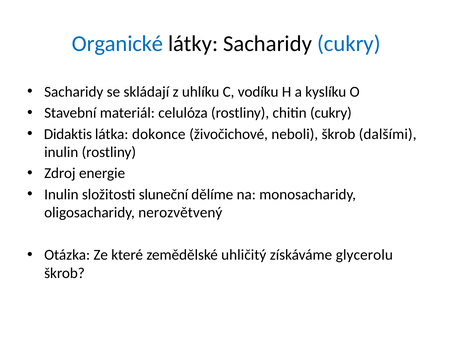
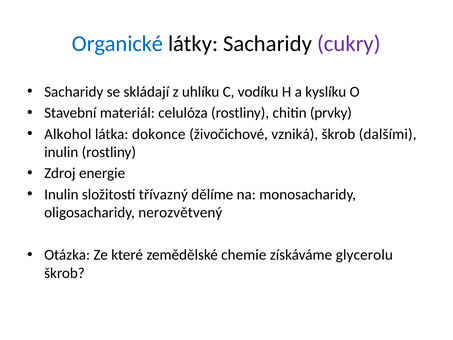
cukry at (349, 43) colour: blue -> purple
chitin cukry: cukry -> prvky
Didaktis: Didaktis -> Alkohol
neboli: neboli -> vzniká
sluneční: sluneční -> třívazný
uhličitý: uhličitý -> chemie
